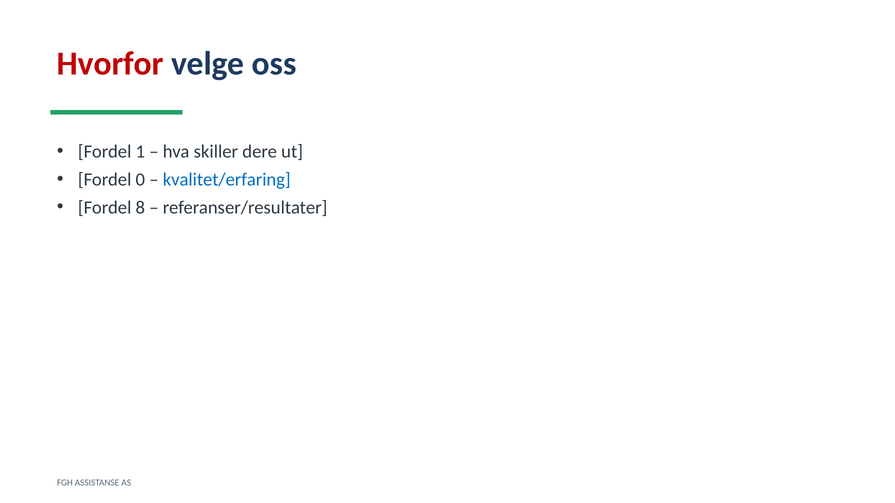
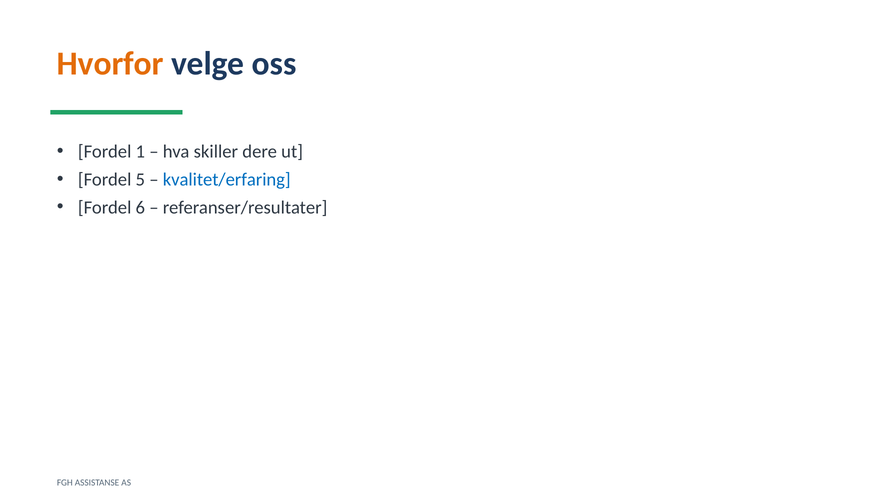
Hvorfor colour: red -> orange
0: 0 -> 5
8: 8 -> 6
